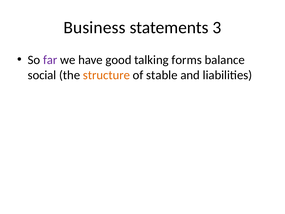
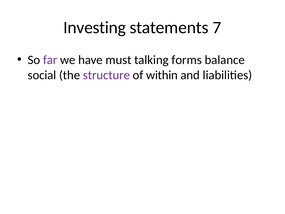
Business: Business -> Investing
3: 3 -> 7
good: good -> must
structure colour: orange -> purple
stable: stable -> within
